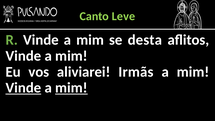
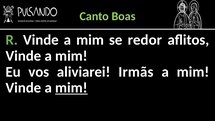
Leve: Leve -> Boas
desta: desta -> redor
Vinde at (23, 88) underline: present -> none
